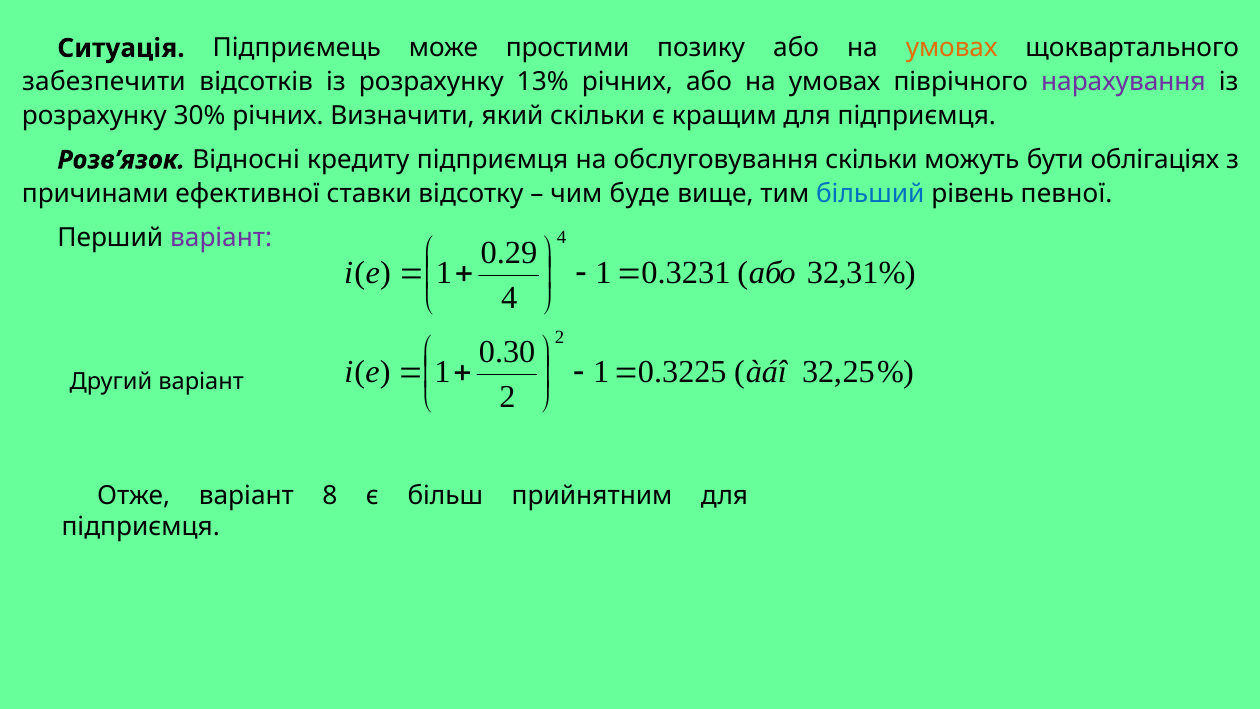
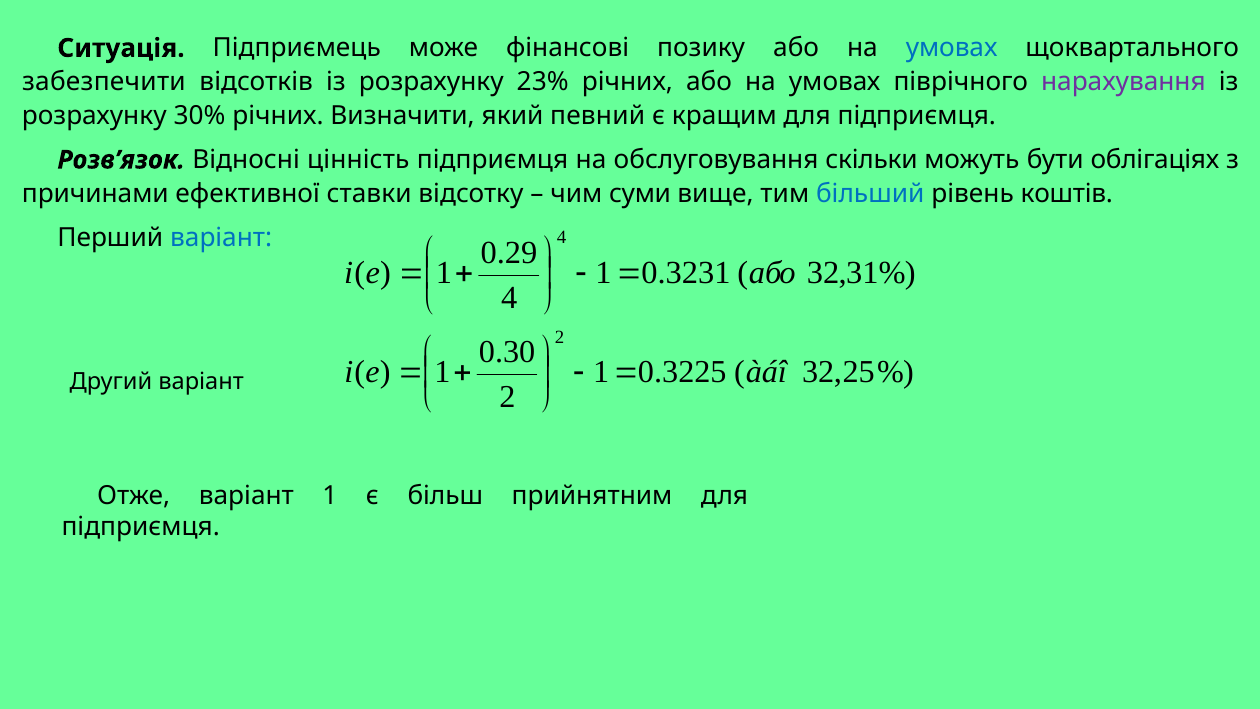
простими: простими -> фінансові
умовах at (952, 48) colour: orange -> blue
13%: 13% -> 23%
який скільки: скільки -> певний
кредиту: кредиту -> цінність
буде: буде -> суми
певної: певної -> коштів
варіант at (221, 238) colour: purple -> blue
варіант 8: 8 -> 1
